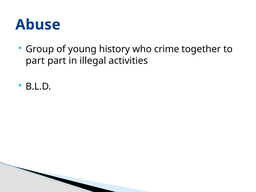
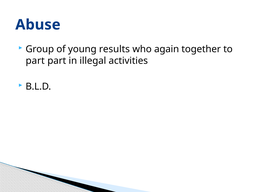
history: history -> results
crime: crime -> again
